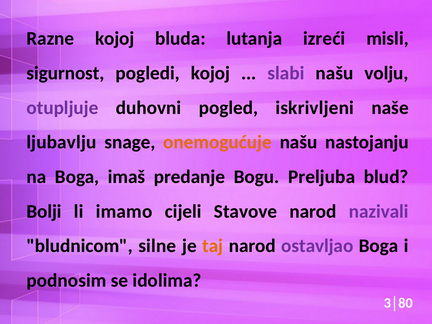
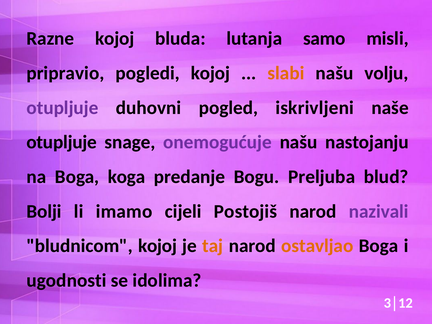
izreći: izreći -> samo
sigurnost: sigurnost -> pripravio
slabi colour: purple -> orange
ljubavlju at (61, 142): ljubavlju -> otupljuje
onemogućuje colour: orange -> purple
imaš: imaš -> koga
Stavove: Stavove -> Postojiš
bludnicom silne: silne -> kojoj
ostavljao colour: purple -> orange
podnosim: podnosim -> ugodnosti
3│80: 3│80 -> 3│12
